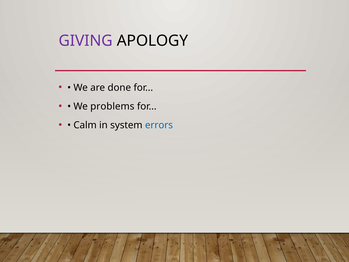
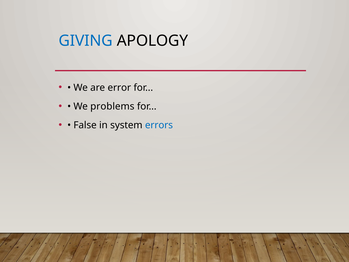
GIVING colour: purple -> blue
done: done -> error
Calm: Calm -> False
